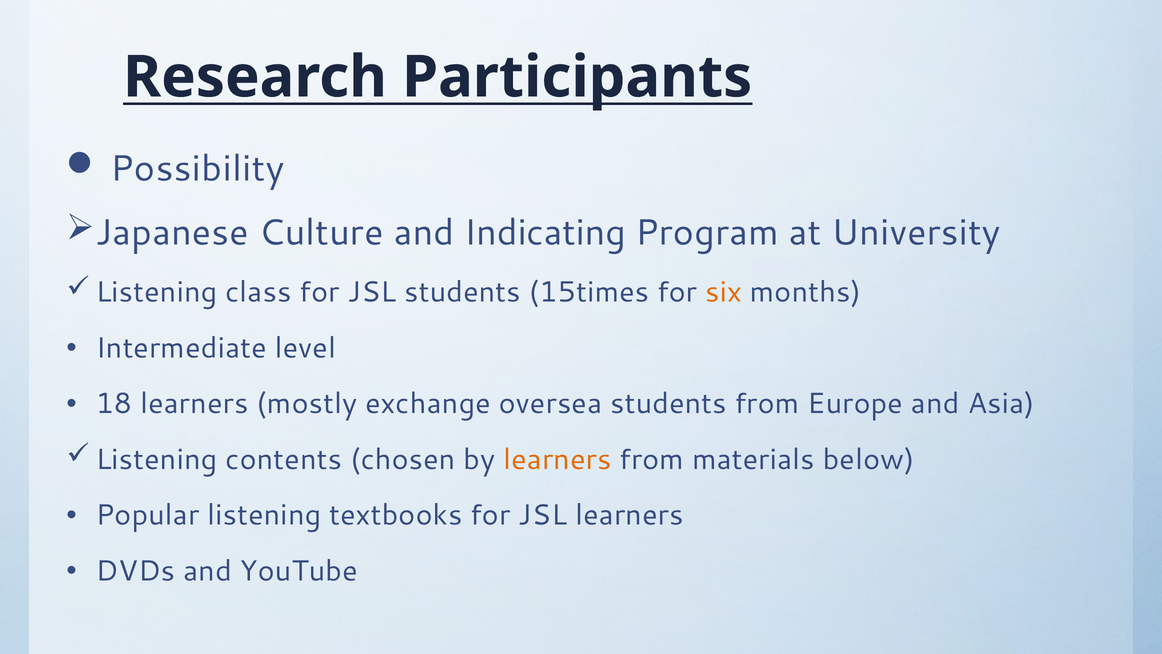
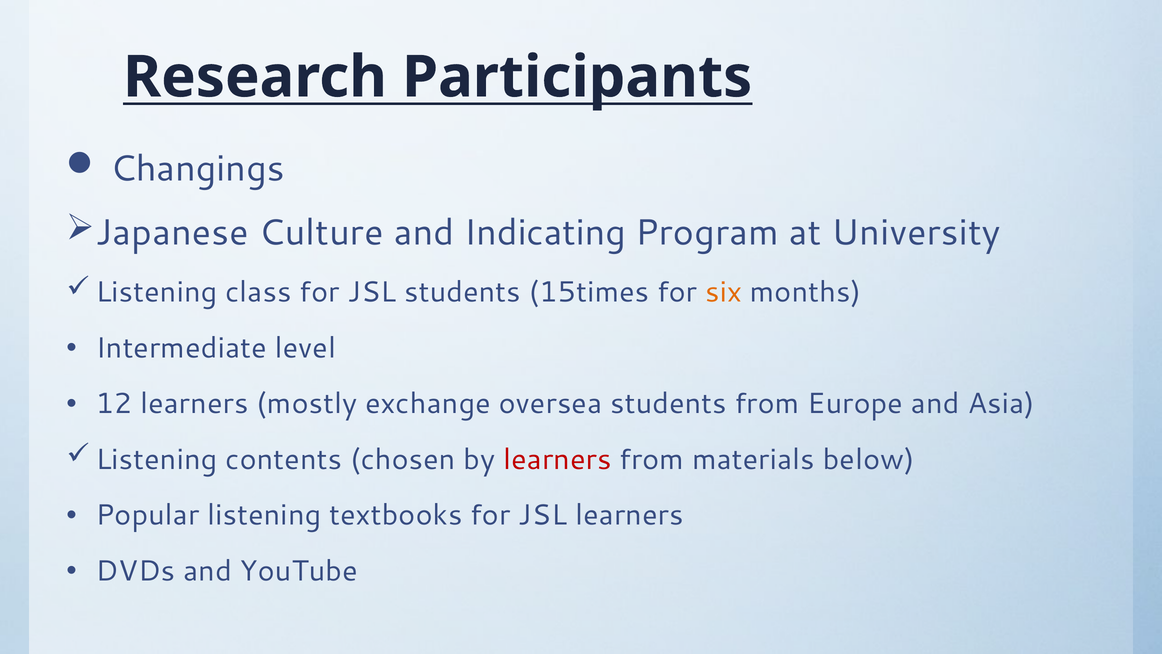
Possibility: Possibility -> Changings
18: 18 -> 12
learners at (557, 459) colour: orange -> red
